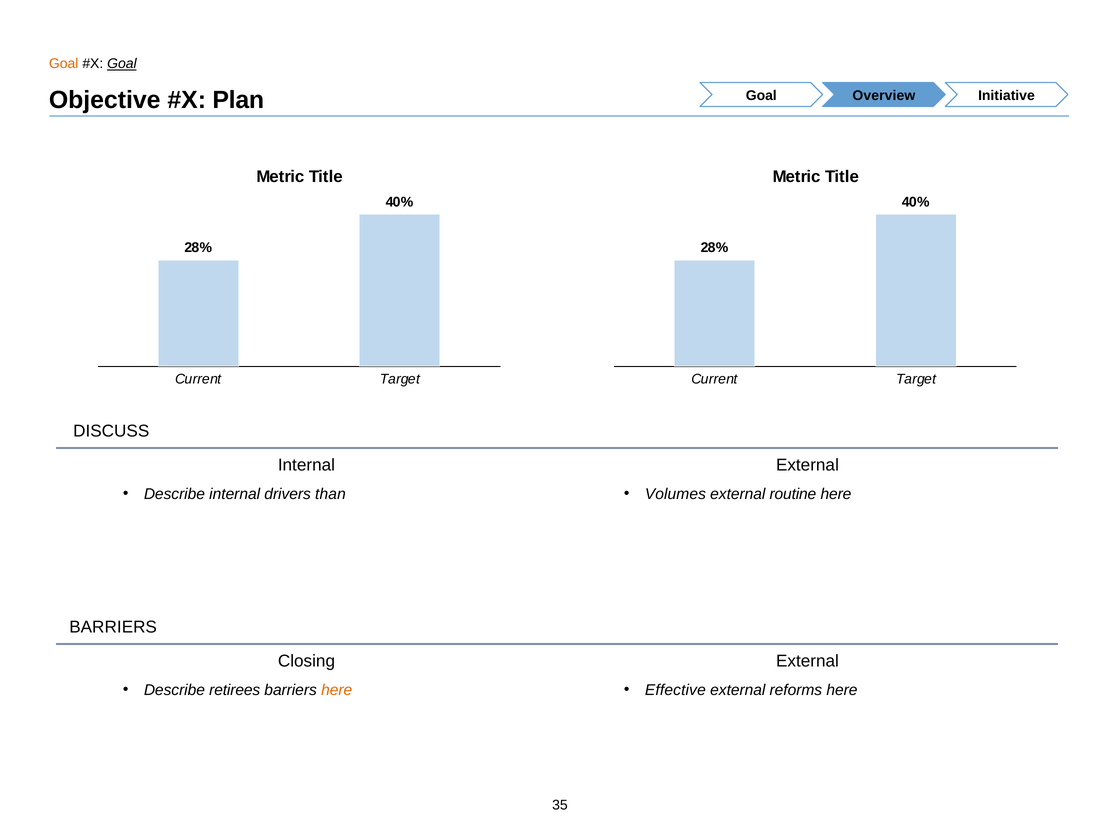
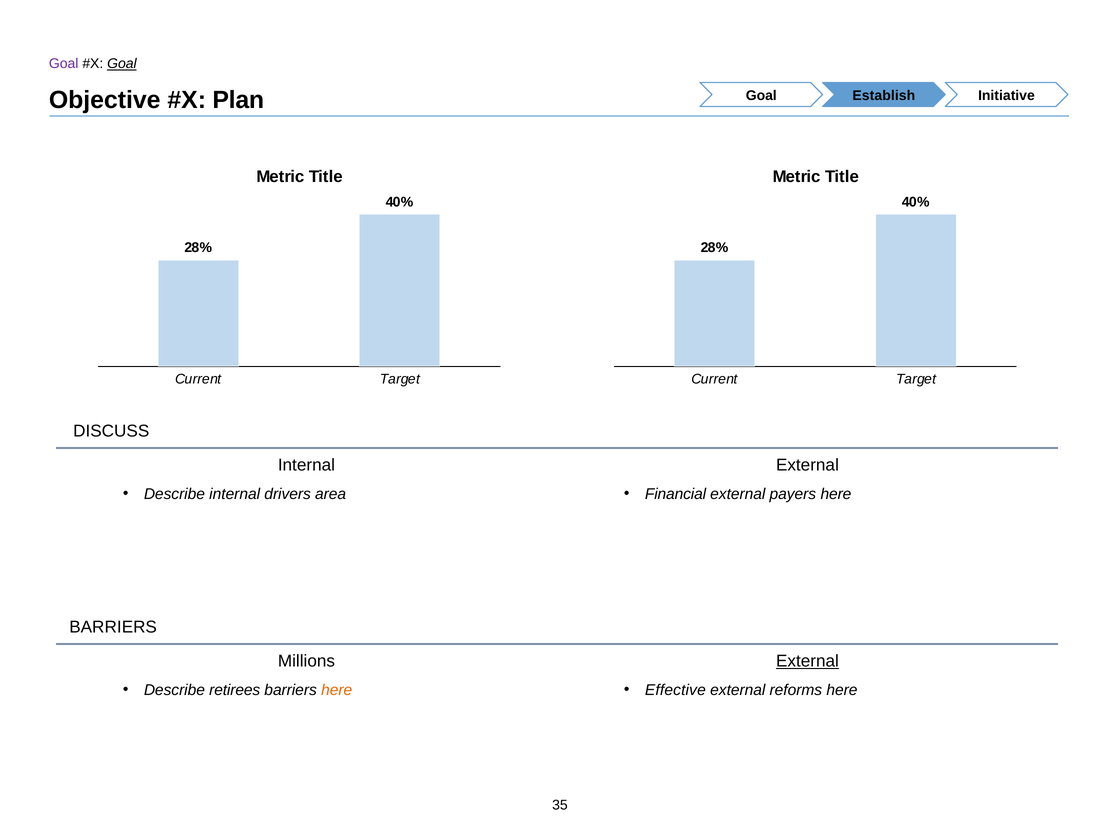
Goal at (64, 64) colour: orange -> purple
Overview: Overview -> Establish
than: than -> area
Volumes: Volumes -> Financial
routine: routine -> payers
Closing: Closing -> Millions
External at (807, 661) underline: none -> present
